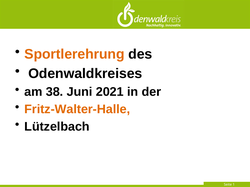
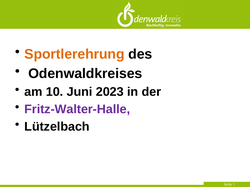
38: 38 -> 10
2021: 2021 -> 2023
Fritz-Walter-Halle colour: orange -> purple
